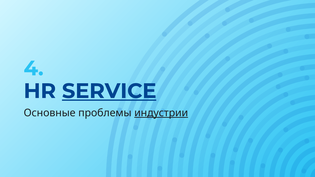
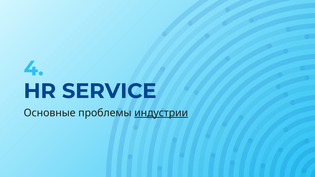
SERVICE underline: present -> none
